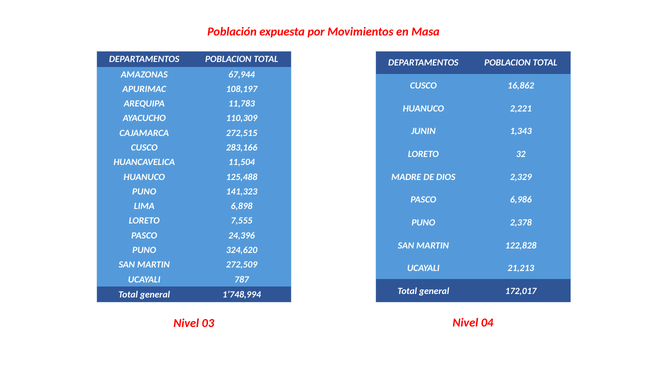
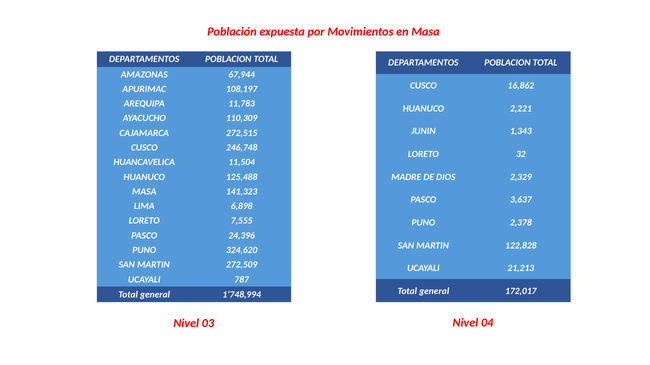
283,166: 283,166 -> 246,748
PUNO at (144, 192): PUNO -> MASA
6,986: 6,986 -> 3,637
